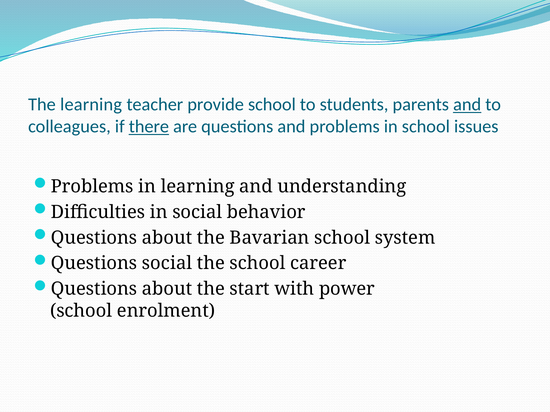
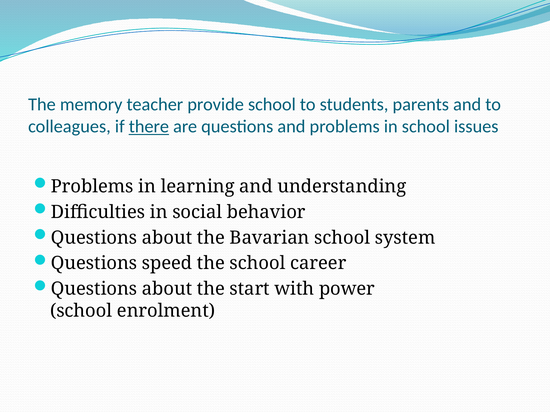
The learning: learning -> memory
and at (467, 105) underline: present -> none
Questions social: social -> speed
